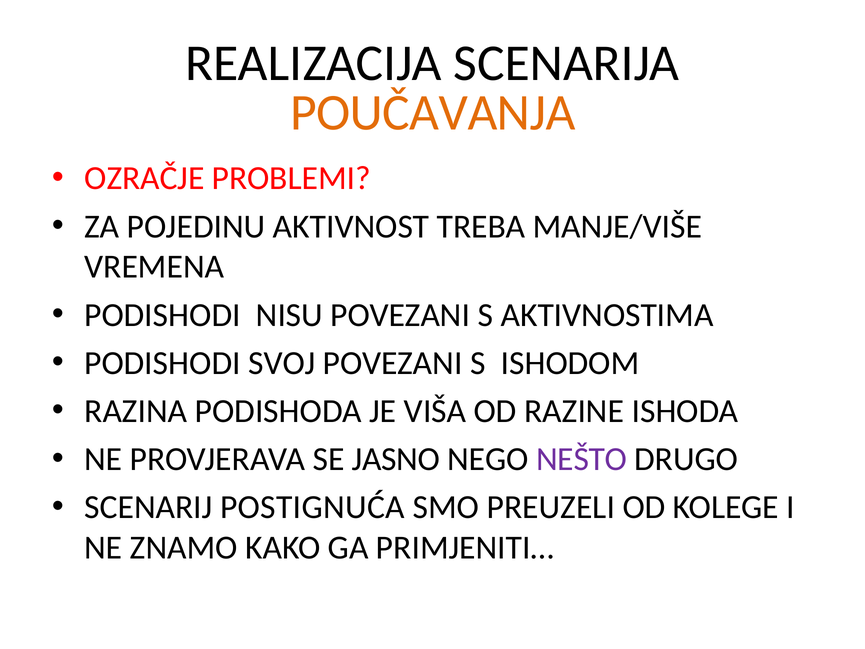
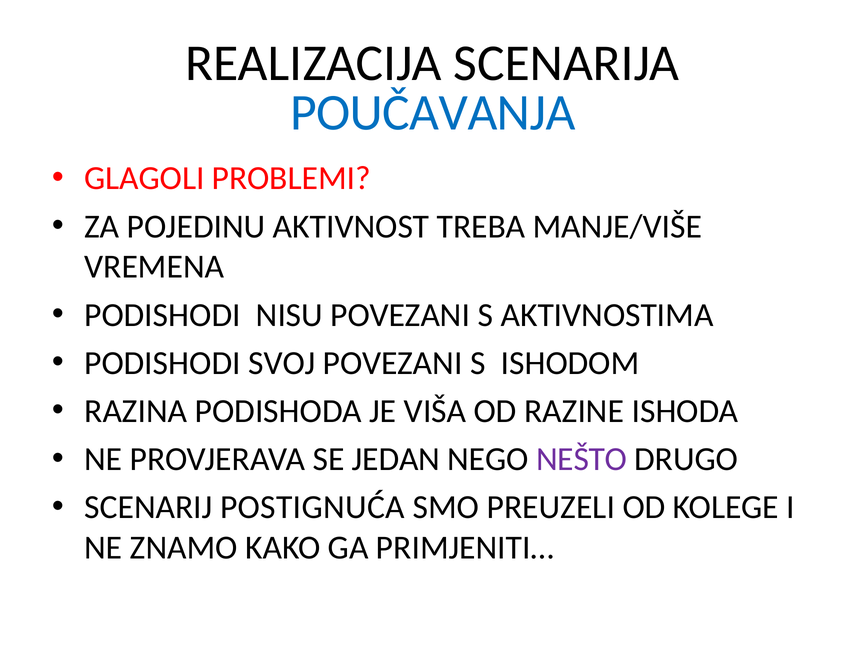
POUČAVANJA colour: orange -> blue
OZRAČJE: OZRAČJE -> GLAGOLI
JASNO: JASNO -> JEDAN
